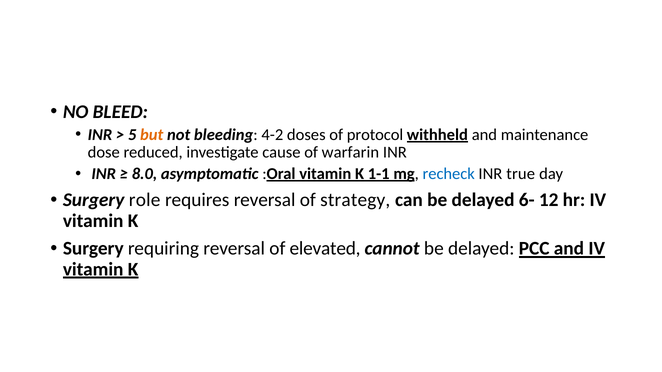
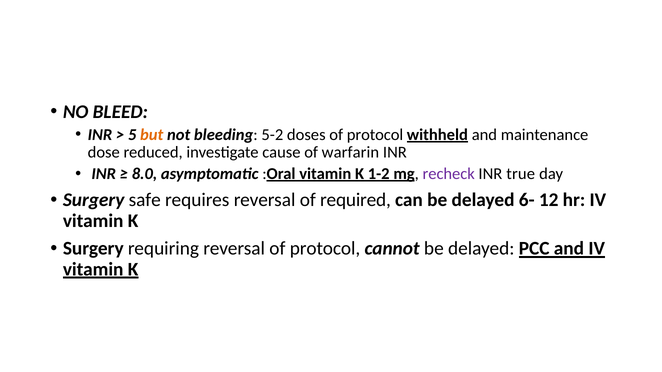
4-2: 4-2 -> 5-2
1-1: 1-1 -> 1-2
recheck colour: blue -> purple
role: role -> safe
strategy: strategy -> required
reversal of elevated: elevated -> protocol
